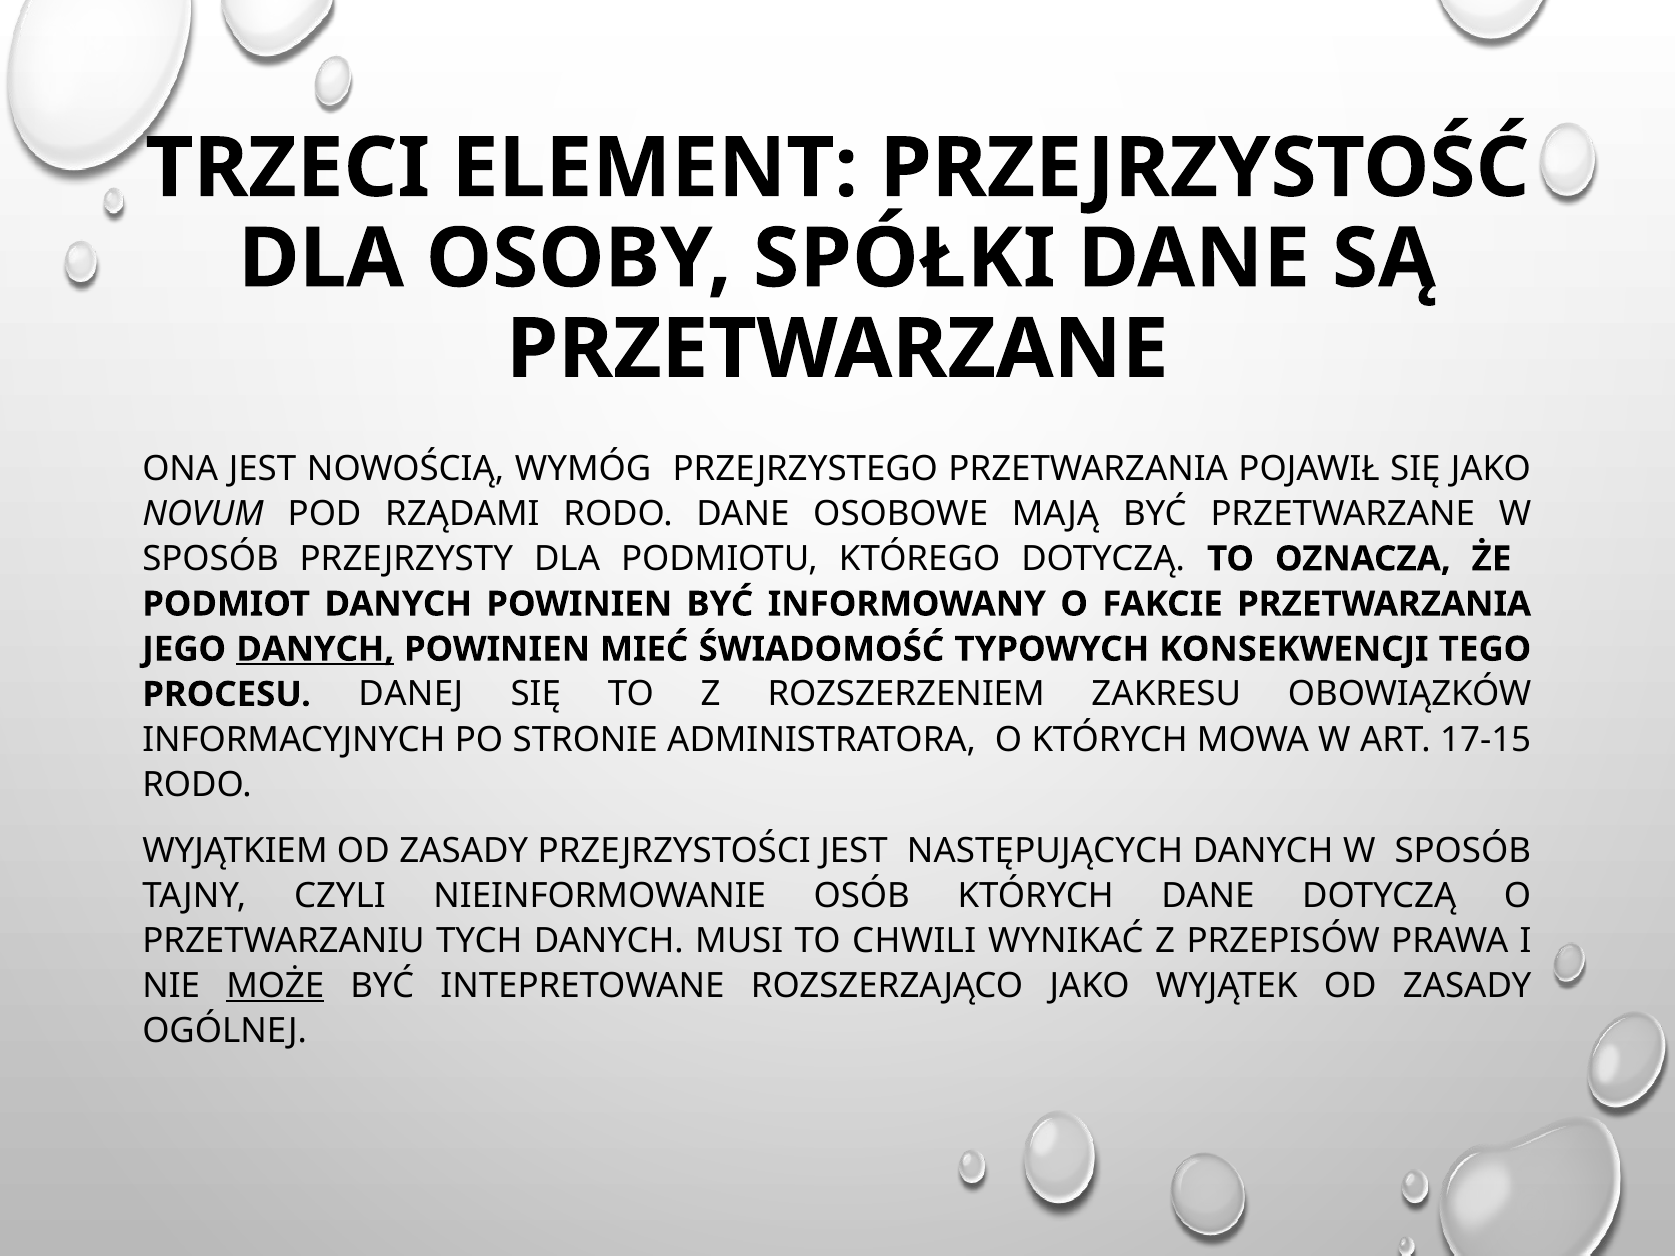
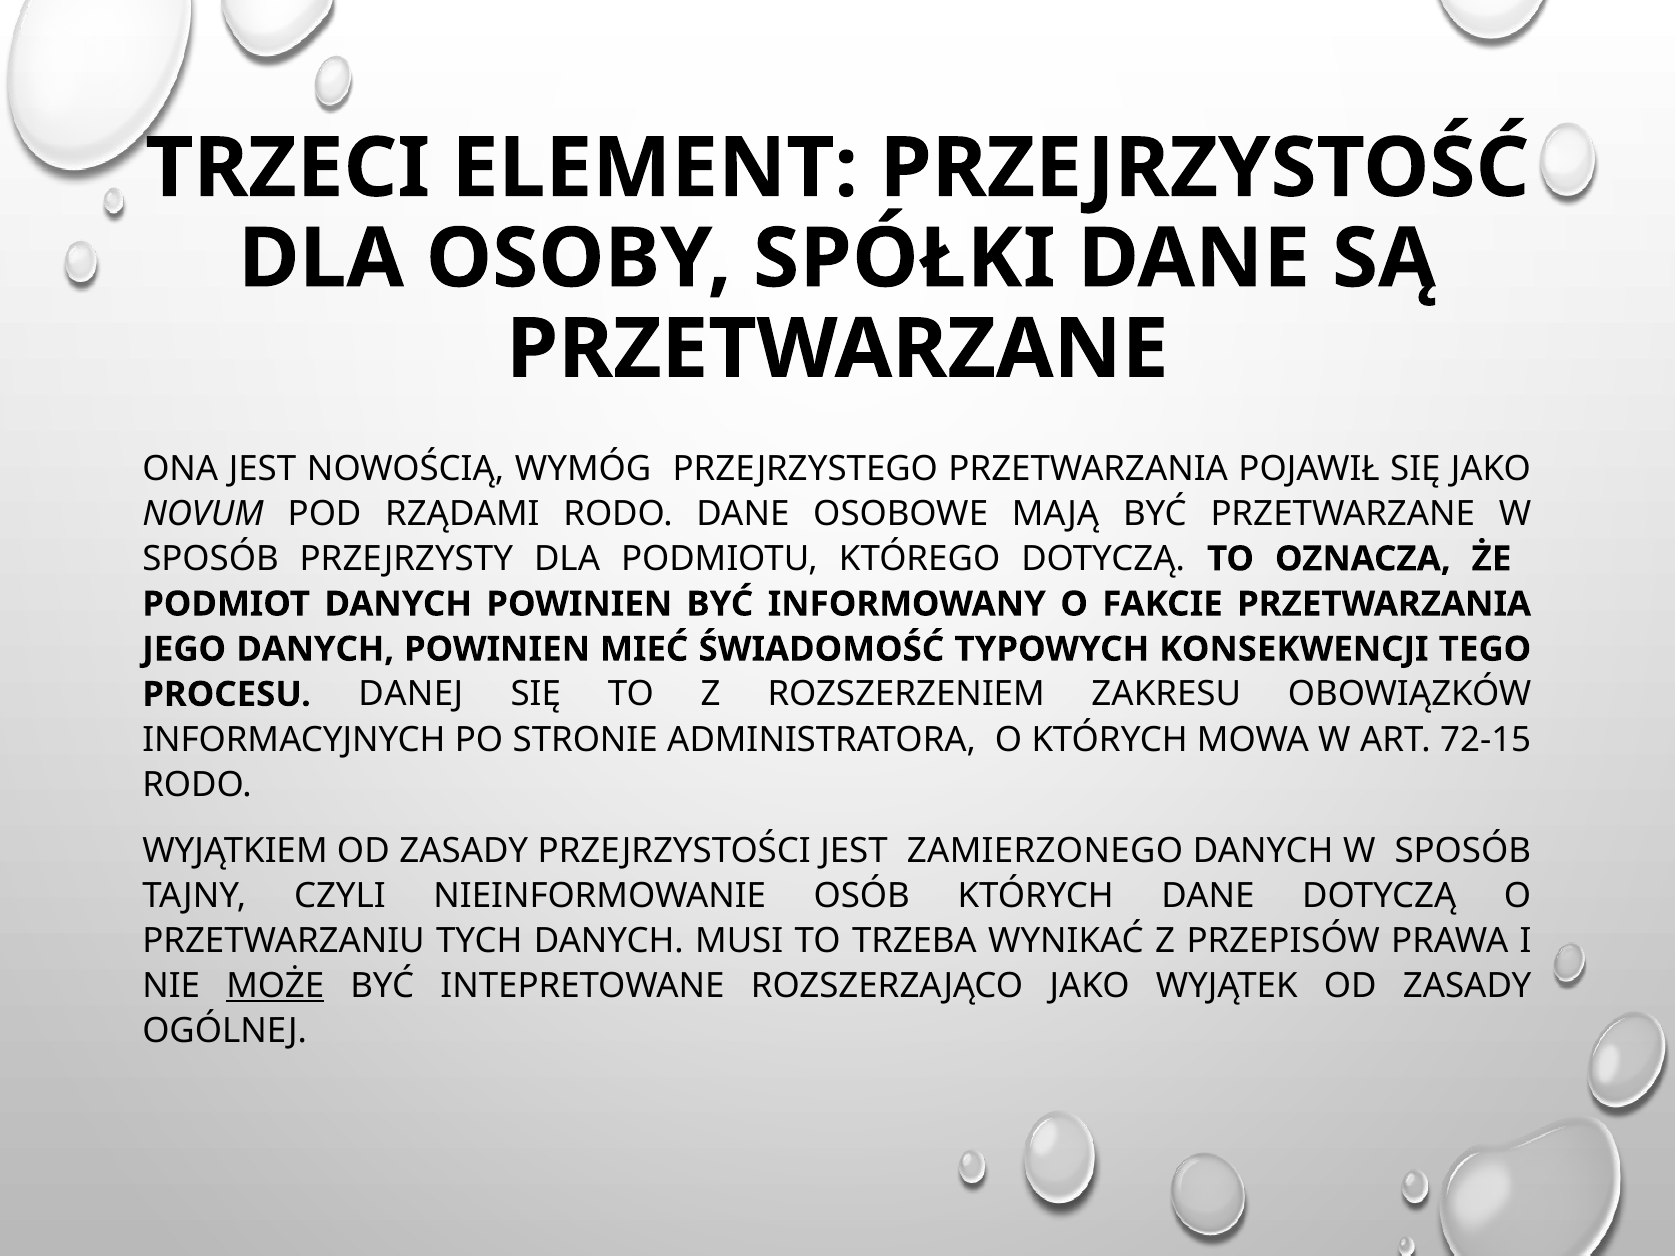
DANYCH at (315, 649) underline: present -> none
17-15: 17-15 -> 72-15
NASTĘPUJĄCYCH: NASTĘPUJĄCYCH -> ZAMIERZONEGO
CHWILI: CHWILI -> TRZEBA
